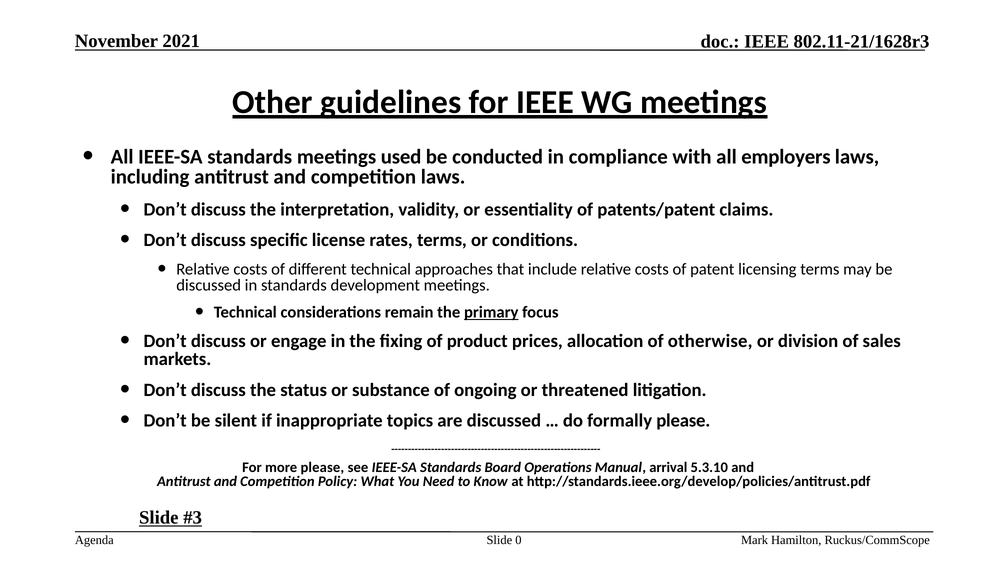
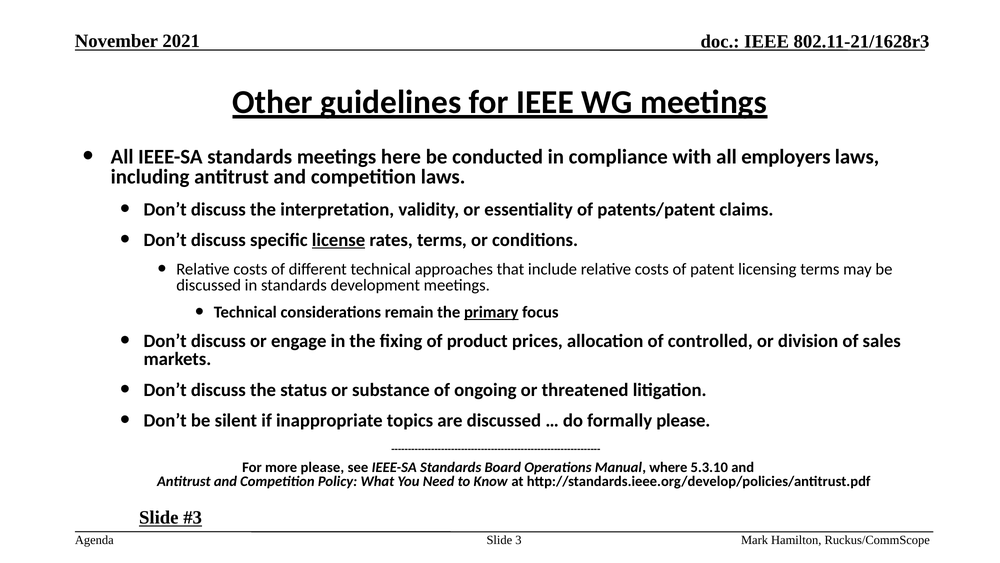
used: used -> here
license underline: none -> present
otherwise: otherwise -> controlled
arrival: arrival -> where
0: 0 -> 3
